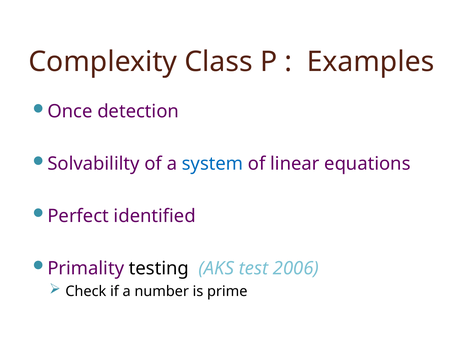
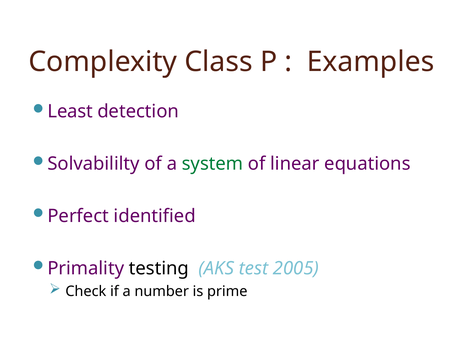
Once: Once -> Least
system colour: blue -> green
2006: 2006 -> 2005
